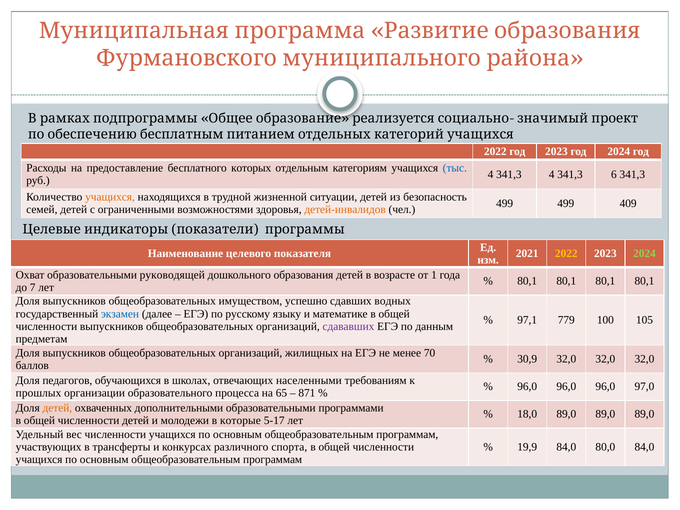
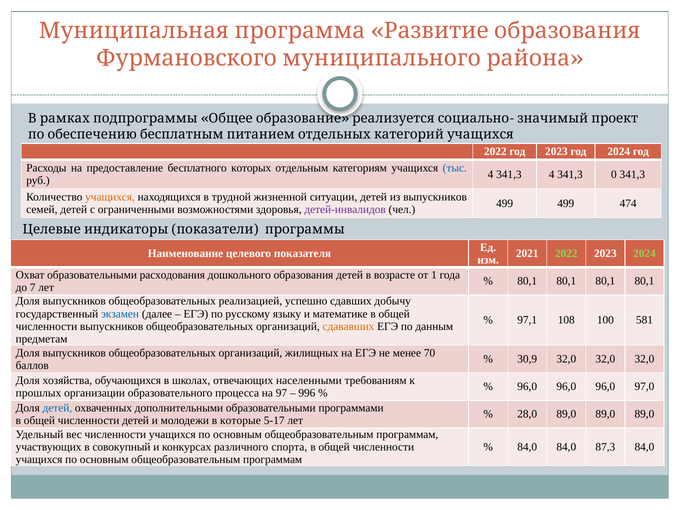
6: 6 -> 0
из безопасность: безопасность -> выпускников
409: 409 -> 474
детей-инвалидов colour: orange -> purple
2022 at (566, 254) colour: yellow -> light green
руководящей: руководящей -> расходования
имуществом: имуществом -> реализацией
водных: водных -> добычу
779: 779 -> 108
105: 105 -> 581
сдававших colour: purple -> orange
педагогов: педагогов -> хозяйства
65: 65 -> 97
871: 871 -> 996
детей at (57, 408) colour: orange -> blue
18,0: 18,0 -> 28,0
трансферты: трансферты -> совокупный
19,9 at (527, 447): 19,9 -> 84,0
80,0: 80,0 -> 87,3
